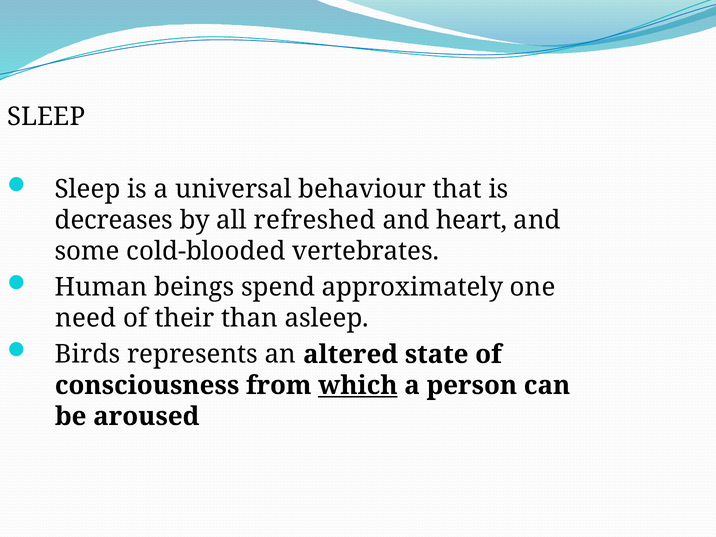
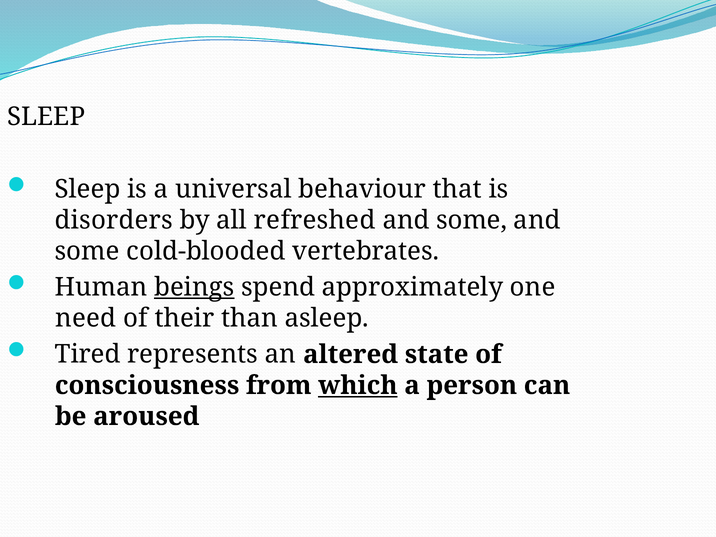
decreases: decreases -> disorders
heart at (472, 220): heart -> some
beings underline: none -> present
Birds: Birds -> Tired
